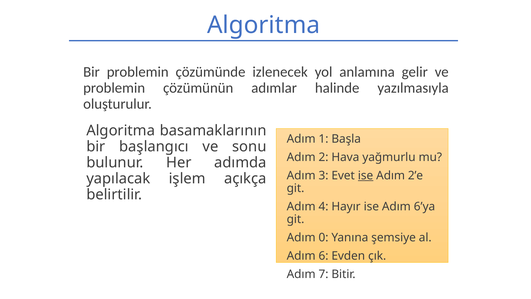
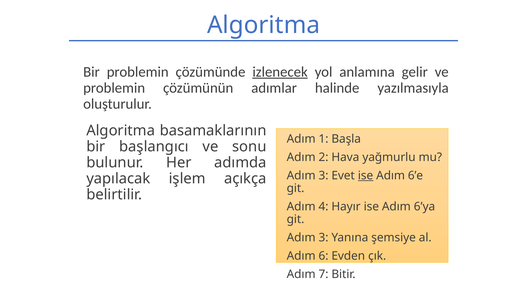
izlenecek underline: none -> present
2’e: 2’e -> 6’e
0 at (323, 237): 0 -> 3
